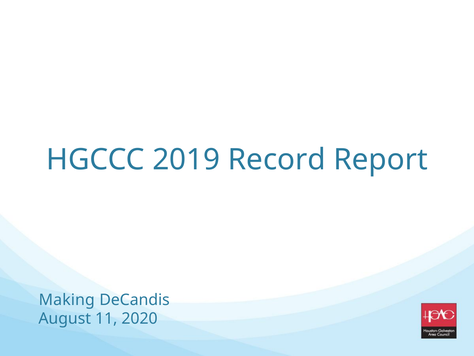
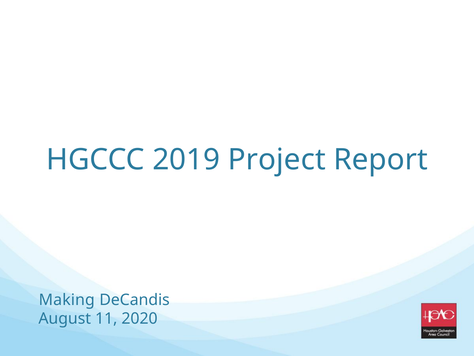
Record: Record -> Project
